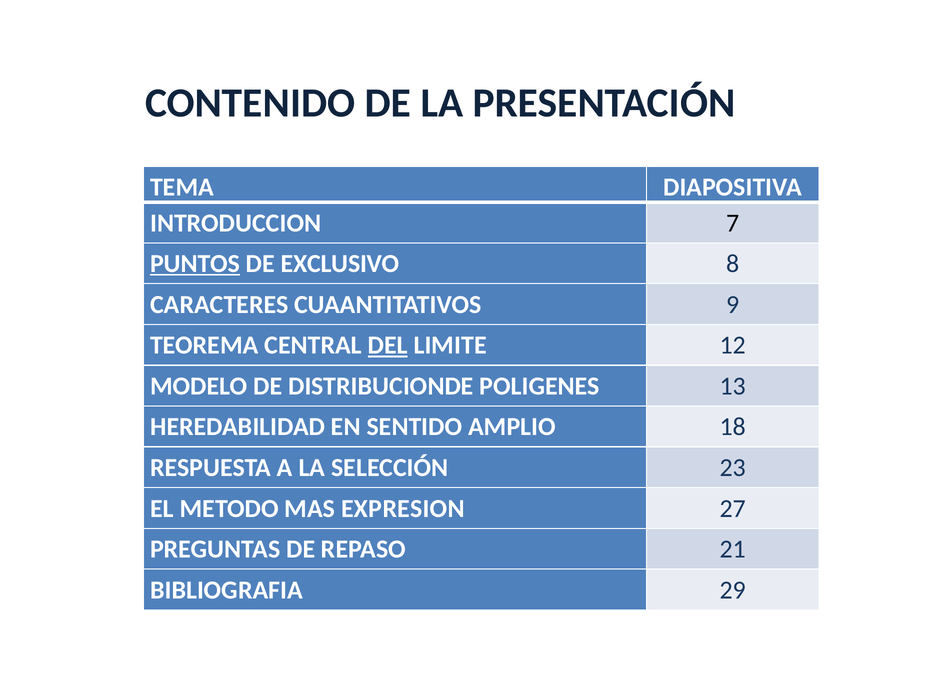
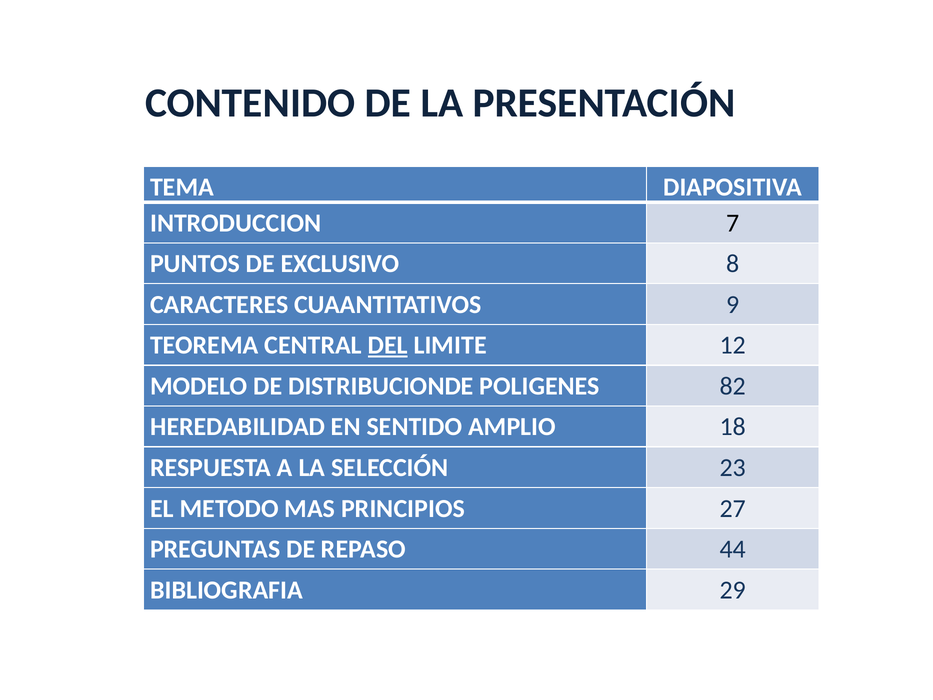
PUNTOS underline: present -> none
13: 13 -> 82
EXPRESION: EXPRESION -> PRINCIPIOS
21: 21 -> 44
